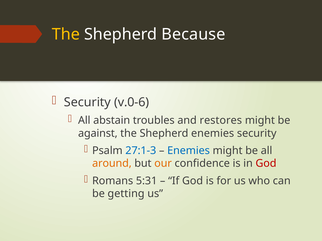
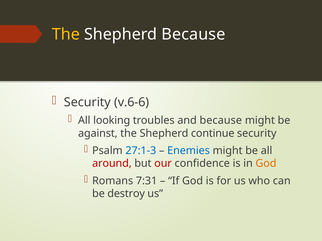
v.0-6: v.0-6 -> v.6-6
abstain: abstain -> looking
and restores: restores -> because
Shepherd enemies: enemies -> continue
around colour: orange -> red
our colour: orange -> red
God at (266, 164) colour: red -> orange
5:31: 5:31 -> 7:31
getting: getting -> destroy
